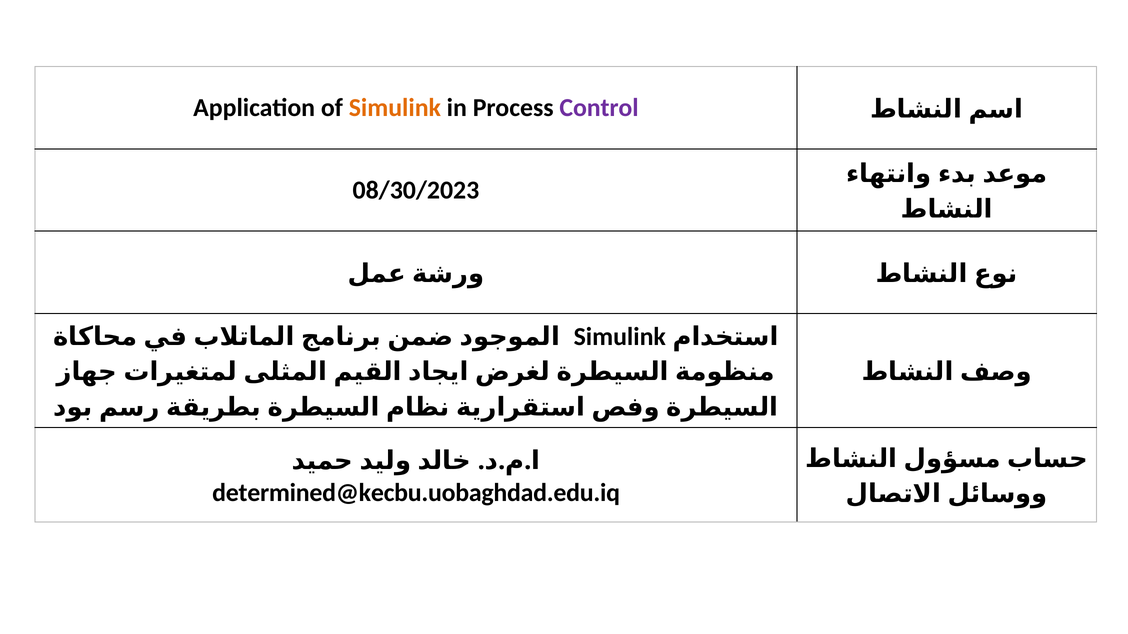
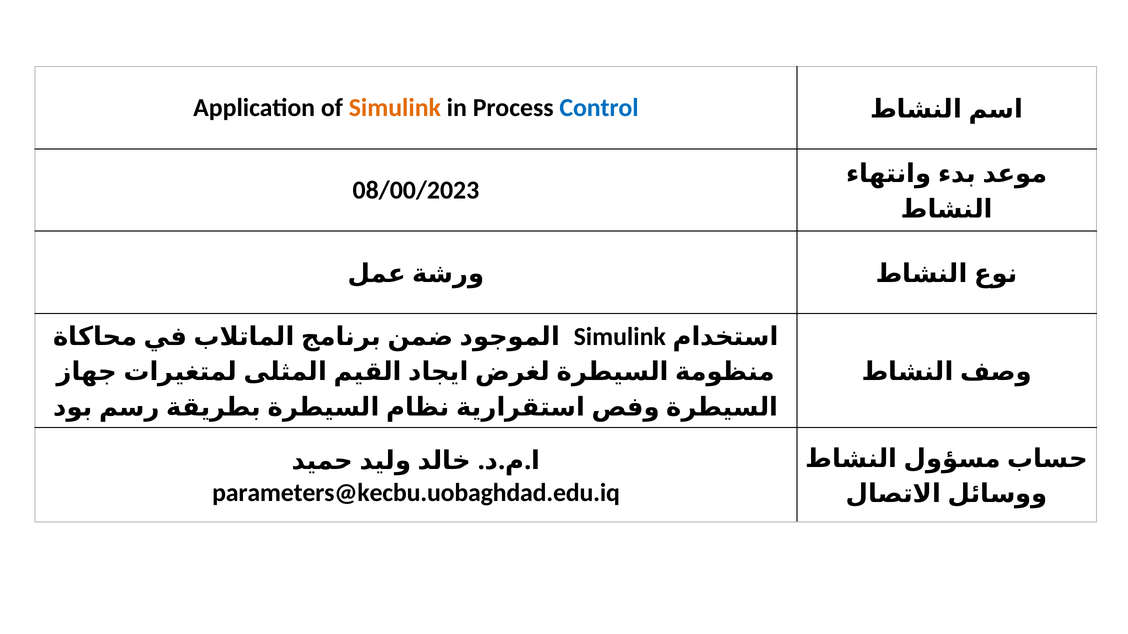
Control colour: purple -> blue
08/30/2023: 08/30/2023 -> 08/00/2023
determined@kecbu.uobaghdad.edu.iq: determined@kecbu.uobaghdad.edu.iq -> parameters@kecbu.uobaghdad.edu.iq
